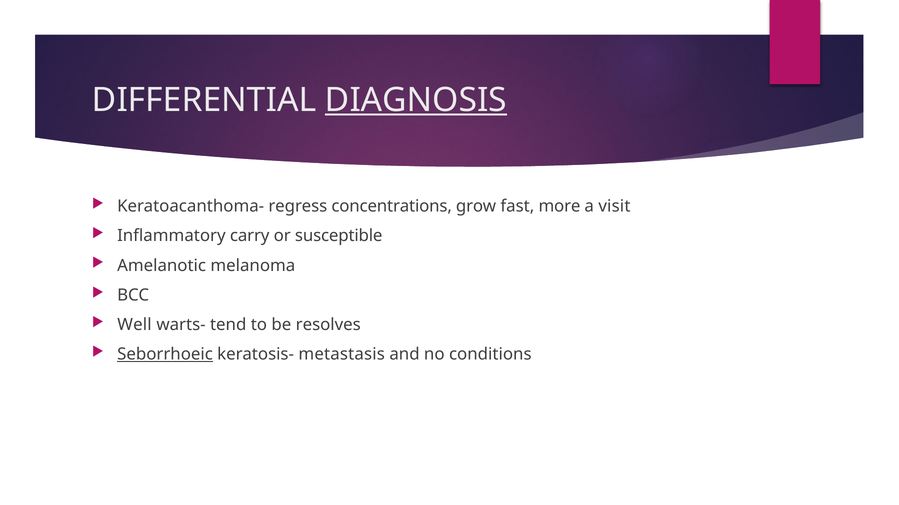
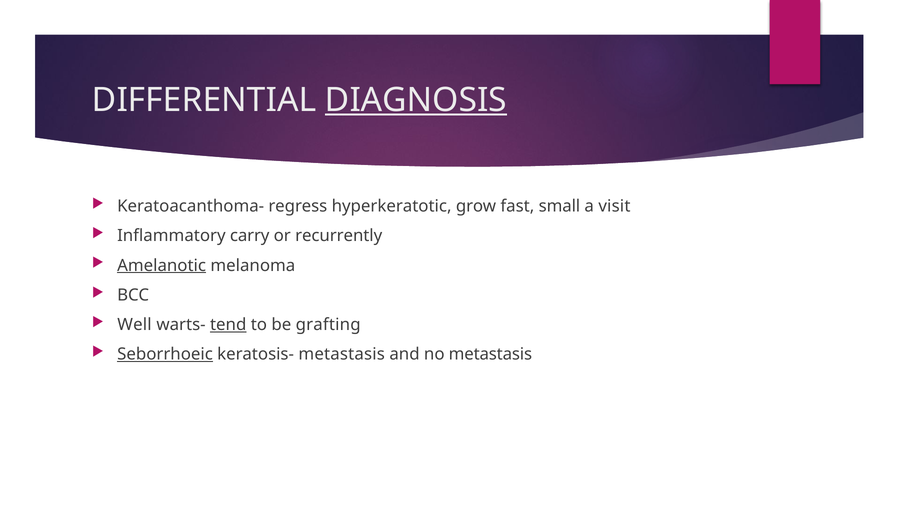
concentrations: concentrations -> hyperkeratotic
more: more -> small
susceptible: susceptible -> recurrently
Amelanotic underline: none -> present
tend underline: none -> present
resolves: resolves -> grafting
no conditions: conditions -> metastasis
